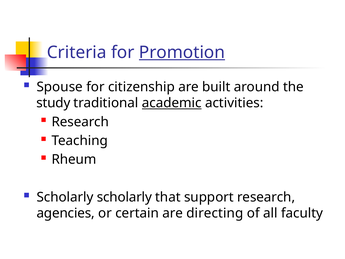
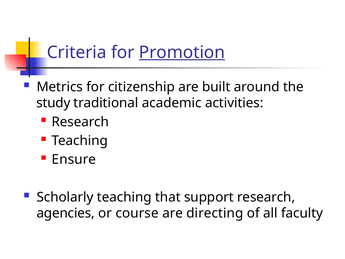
Spouse: Spouse -> Metrics
academic underline: present -> none
Rheum: Rheum -> Ensure
Scholarly scholarly: scholarly -> teaching
certain: certain -> course
